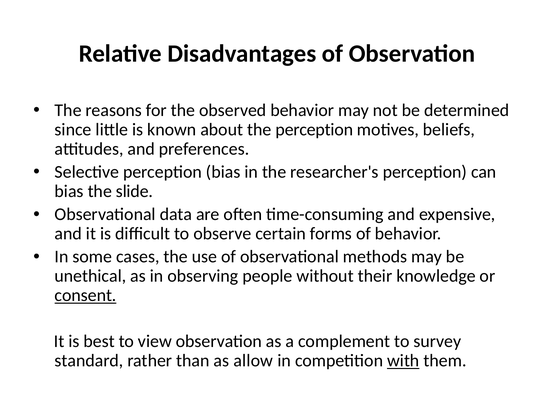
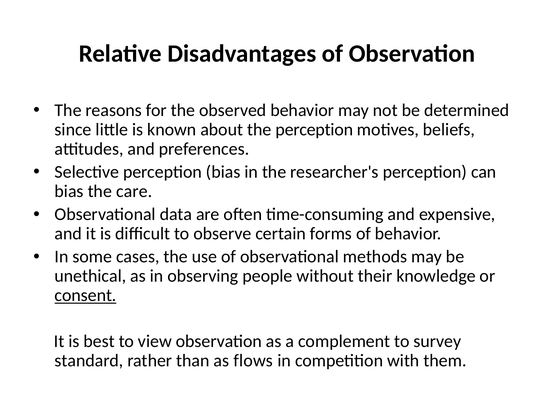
slide: slide -> care
allow: allow -> flows
with underline: present -> none
